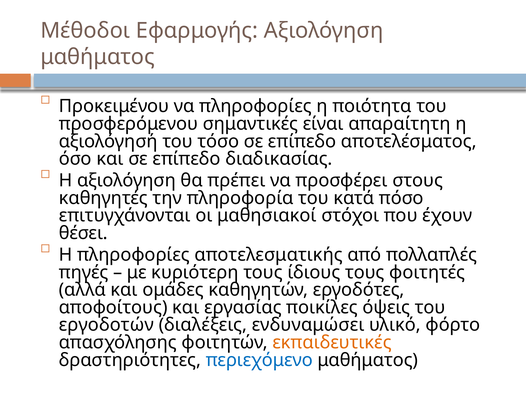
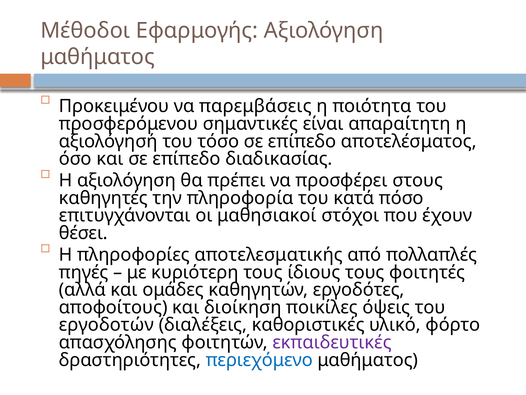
να πληροφορίες: πληροφορίες -> παρεμβάσεις
εργασίας: εργασίας -> διοίκηση
ενδυναμώσει: ενδυναμώσει -> καθοριστικές
εκπαιδευτικές colour: orange -> purple
